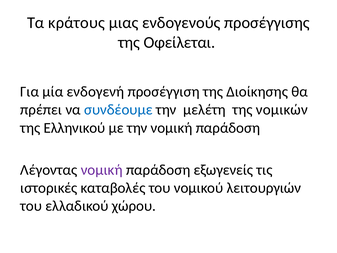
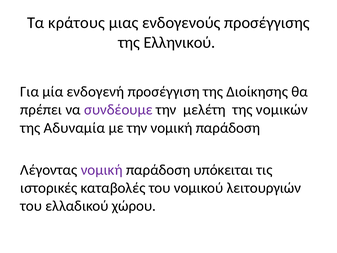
Οφείλεται: Οφείλεται -> Ελληνικού
συνδέουμε colour: blue -> purple
Ελληνικού: Ελληνικού -> Αδυναμία
εξωγενείς: εξωγενείς -> υπόκειται
